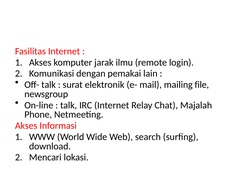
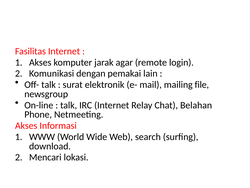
ilmu: ilmu -> agar
Majalah: Majalah -> Belahan
